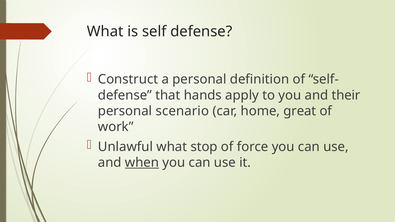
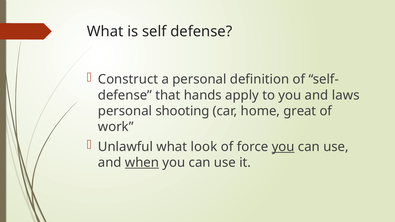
their: their -> laws
scenario: scenario -> shooting
stop: stop -> look
you at (283, 147) underline: none -> present
